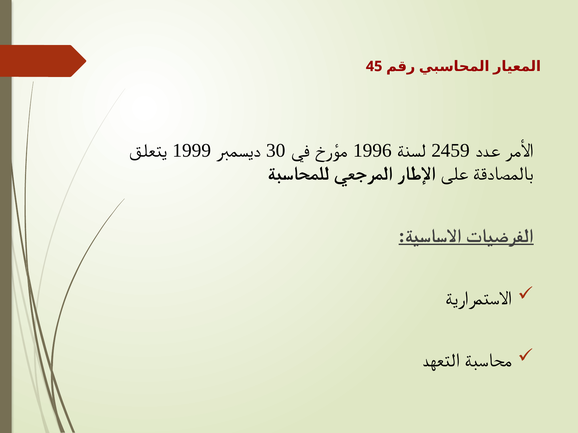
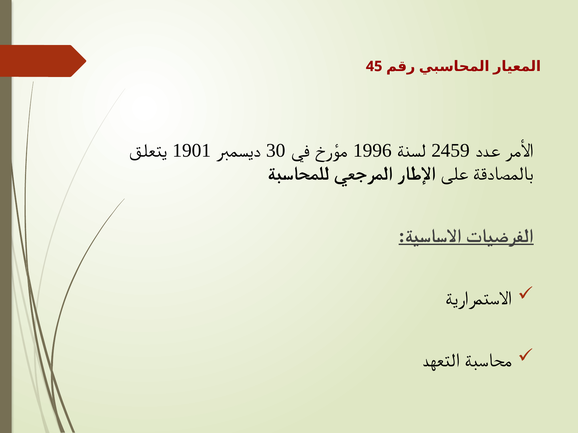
1999: 1999 -> 1901
